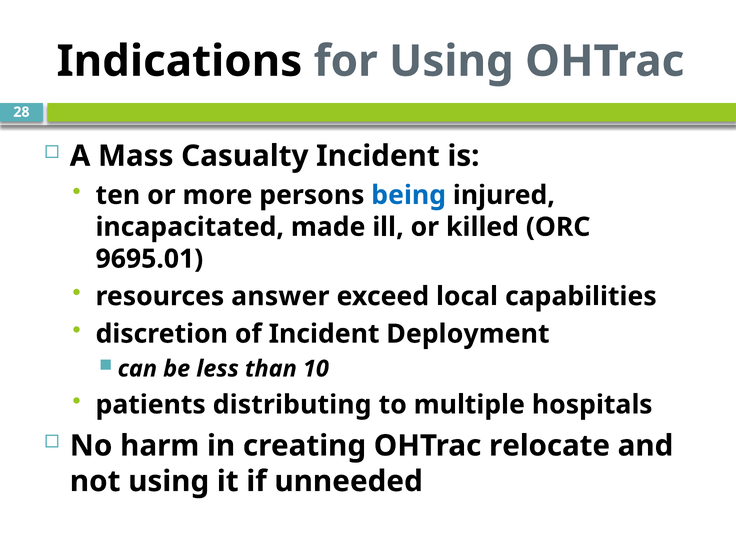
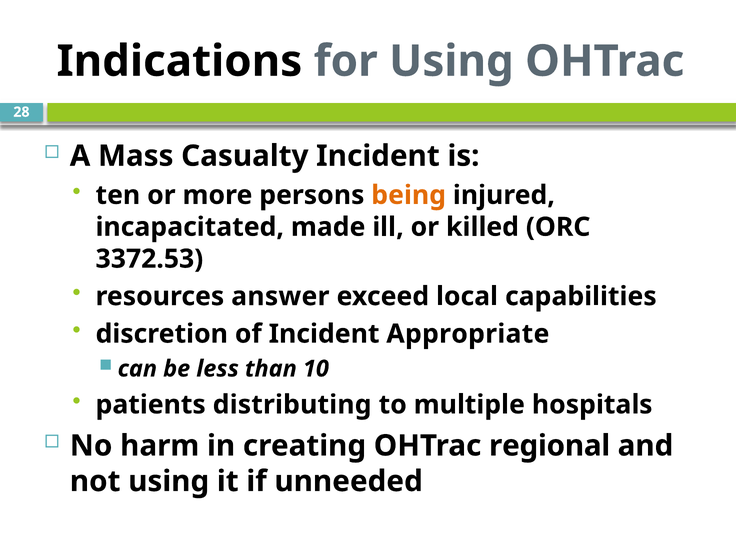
being colour: blue -> orange
9695.01: 9695.01 -> 3372.53
Deployment: Deployment -> Appropriate
relocate: relocate -> regional
